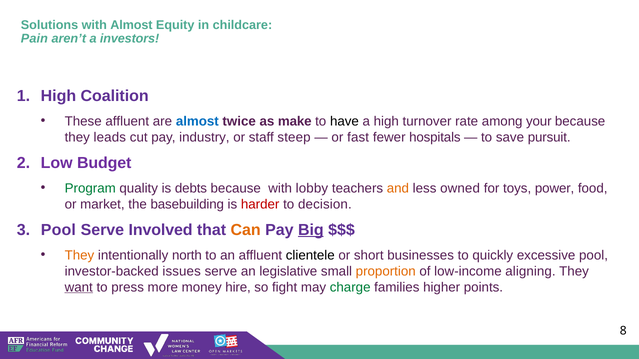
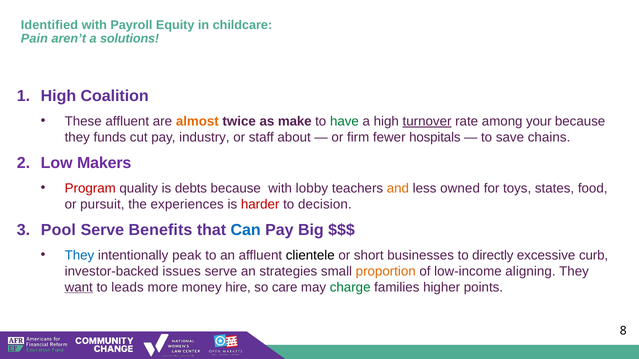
Solutions: Solutions -> Identified
with Almost: Almost -> Payroll
investors: investors -> solutions
almost at (197, 121) colour: blue -> orange
have colour: black -> green
turnover underline: none -> present
leads: leads -> funds
steep: steep -> about
fast: fast -> firm
pursuit: pursuit -> chains
Budget: Budget -> Makers
Program colour: green -> red
power: power -> states
market: market -> pursuit
basebuilding: basebuilding -> experiences
Involved: Involved -> Benefits
Can colour: orange -> blue
Big underline: present -> none
They at (79, 256) colour: orange -> blue
north: north -> peak
quickly: quickly -> directly
excessive pool: pool -> curb
legislative: legislative -> strategies
press: press -> leads
fight: fight -> care
